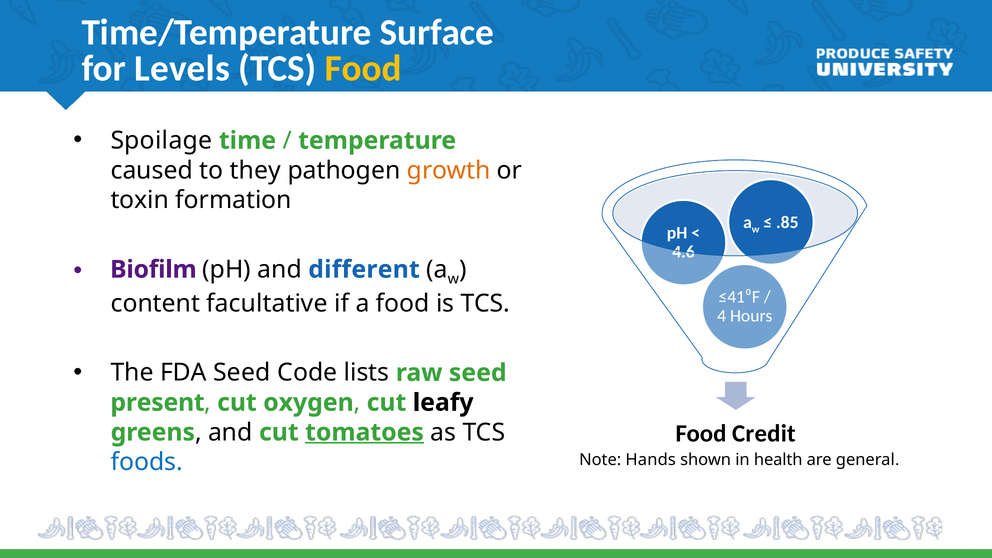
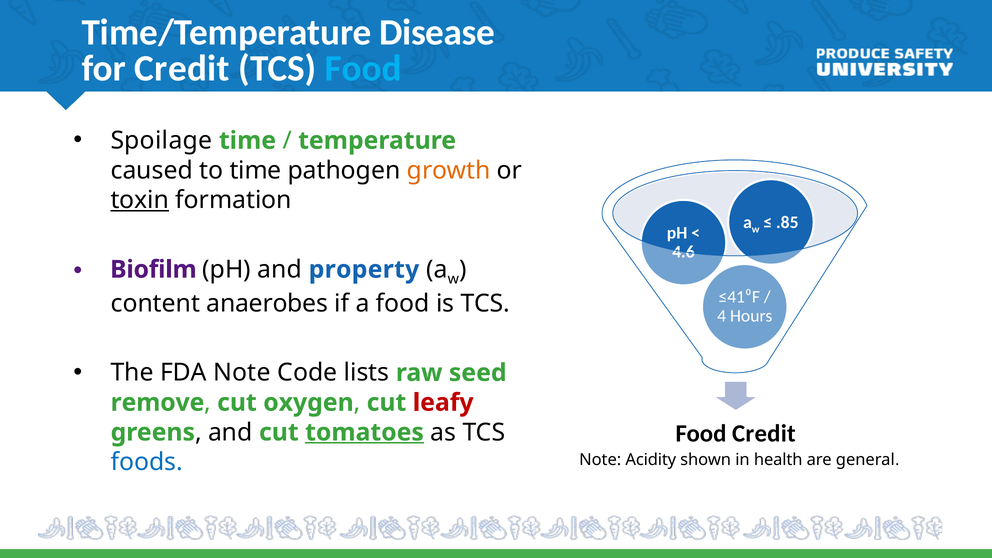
Surface: Surface -> Disease
for Levels: Levels -> Credit
Food at (363, 68) colour: yellow -> light blue
to they: they -> time
toxin underline: none -> present
different: different -> property
facultative: facultative -> anaerobes
FDA Seed: Seed -> Note
present: present -> remove
leafy colour: black -> red
Hands: Hands -> Acidity
